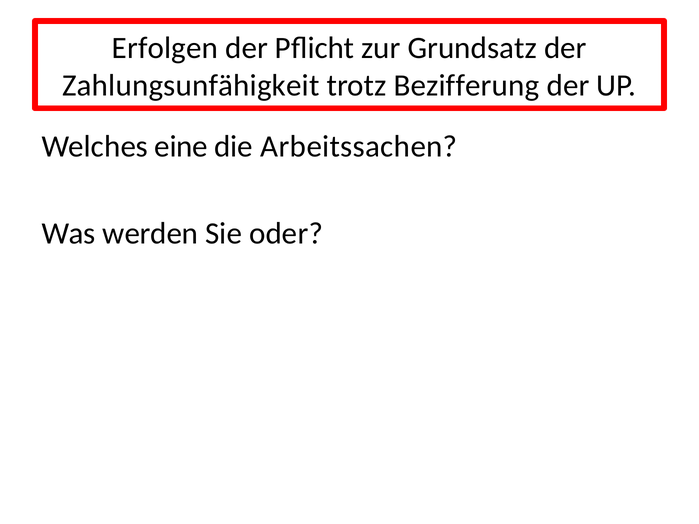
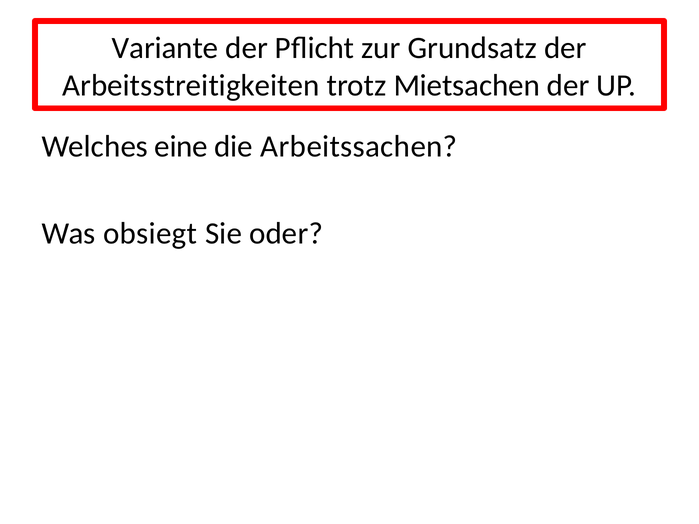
Erfolgen: Erfolgen -> Variante
Zahlungsunfähigkeit: Zahlungsunfähigkeit -> Arbeitsstreitigkeiten
Bezifferung: Bezifferung -> Mietsachen
werden: werden -> obsiegt
